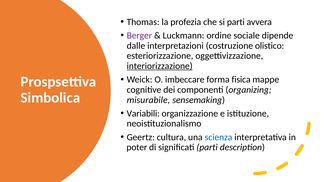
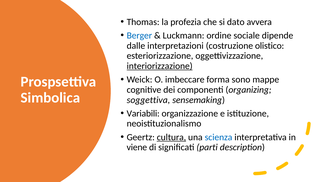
si parti: parti -> dato
Berger colour: purple -> blue
fisica: fisica -> sono
misurabile: misurabile -> soggettiva
cultura underline: none -> present
poter: poter -> viene
